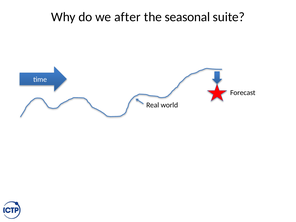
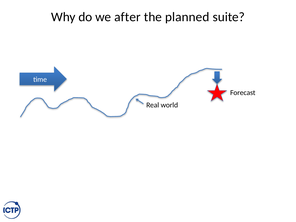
seasonal: seasonal -> planned
